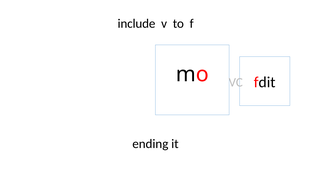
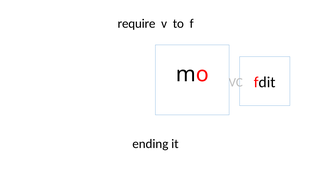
include: include -> require
